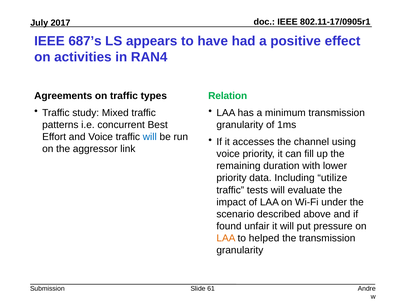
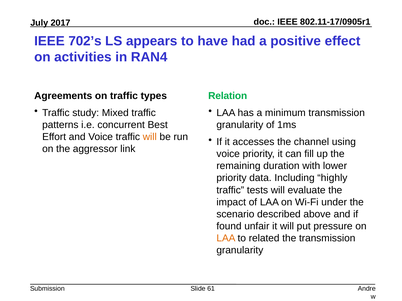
687’s: 687’s -> 702’s
will at (150, 137) colour: blue -> orange
utilize: utilize -> highly
helped: helped -> related
